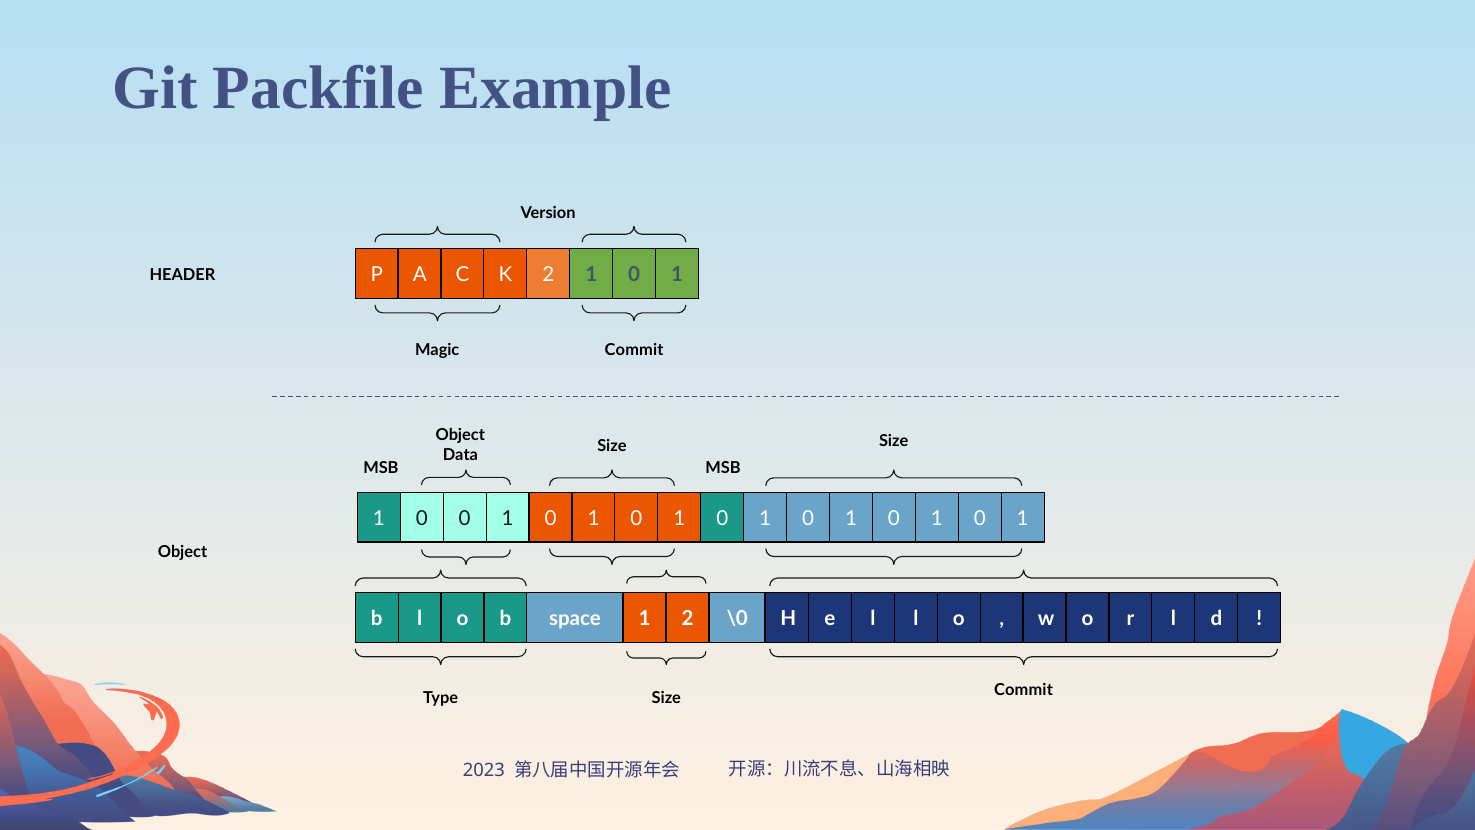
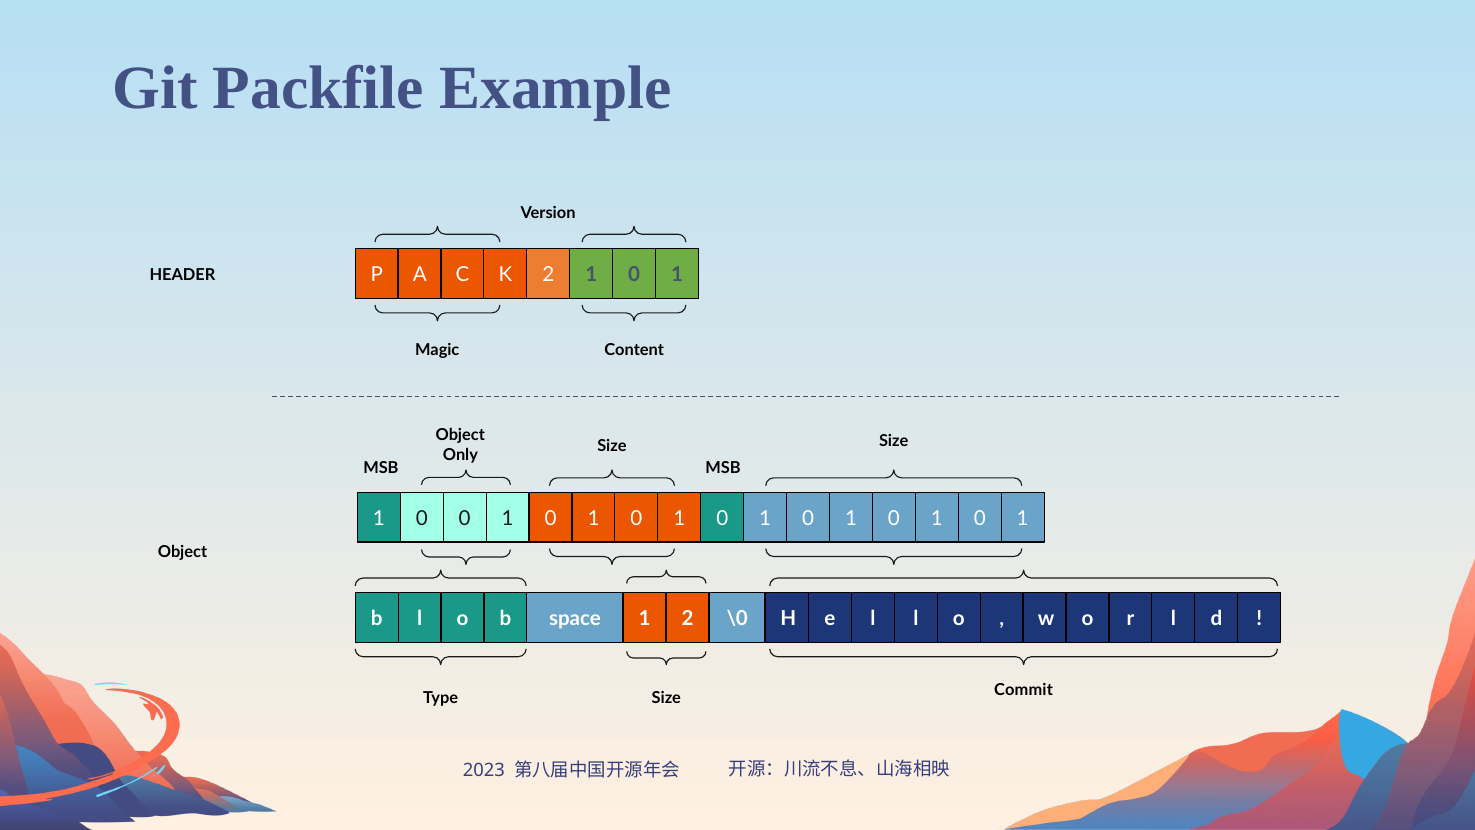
Commit at (634, 350): Commit -> Content
Data: Data -> Only
